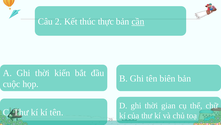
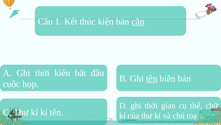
2: 2 -> 1
thực: thực -> kiện
tên at (152, 78) underline: none -> present
